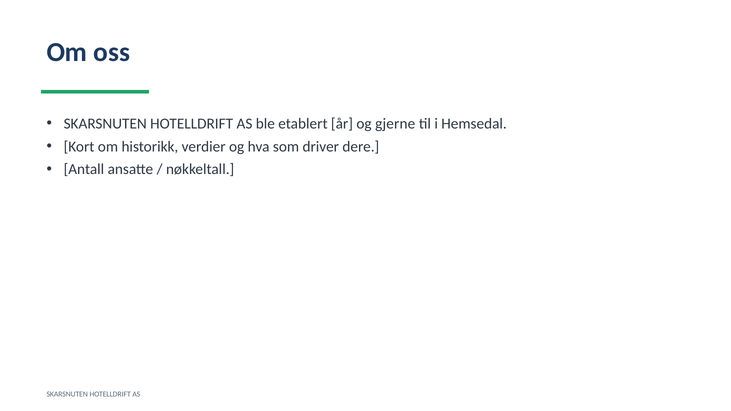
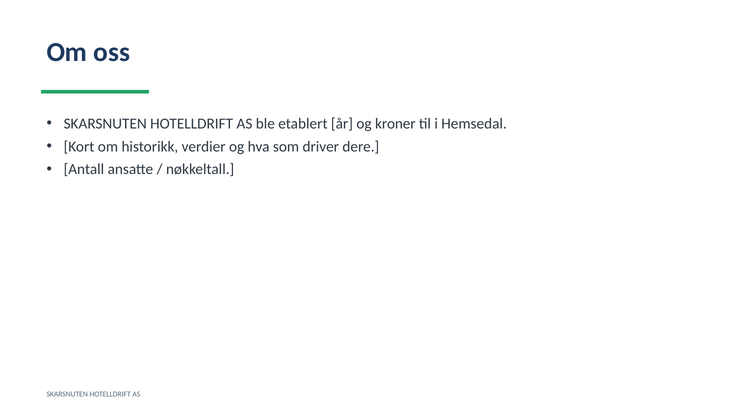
gjerne: gjerne -> kroner
